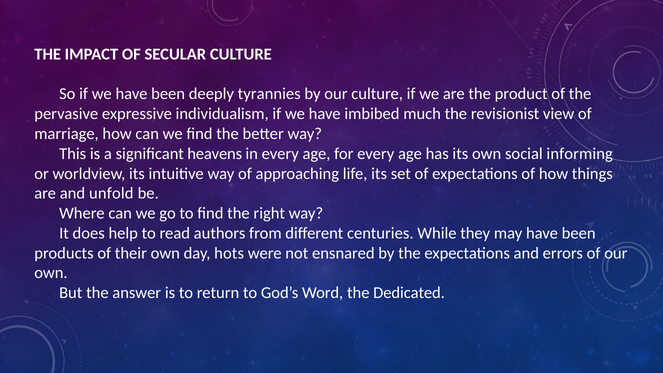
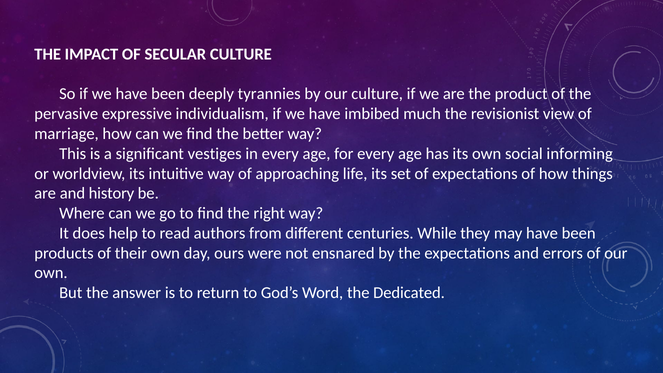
heavens: heavens -> vestiges
unfold: unfold -> history
hots: hots -> ours
